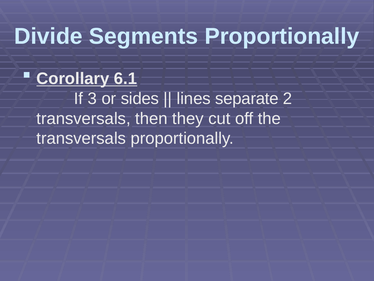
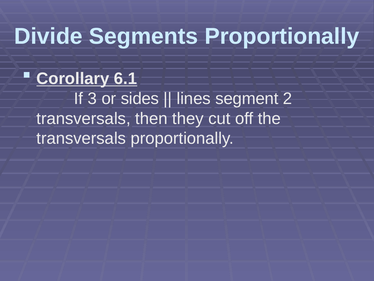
separate: separate -> segment
